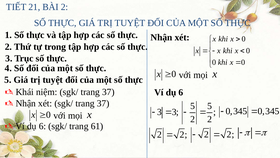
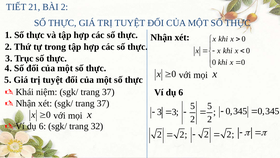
61: 61 -> 32
